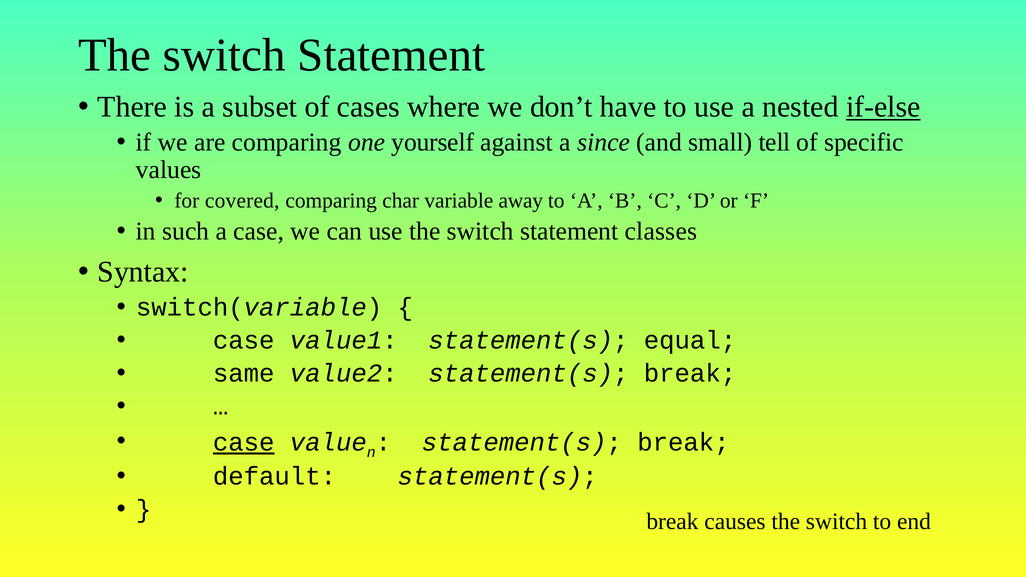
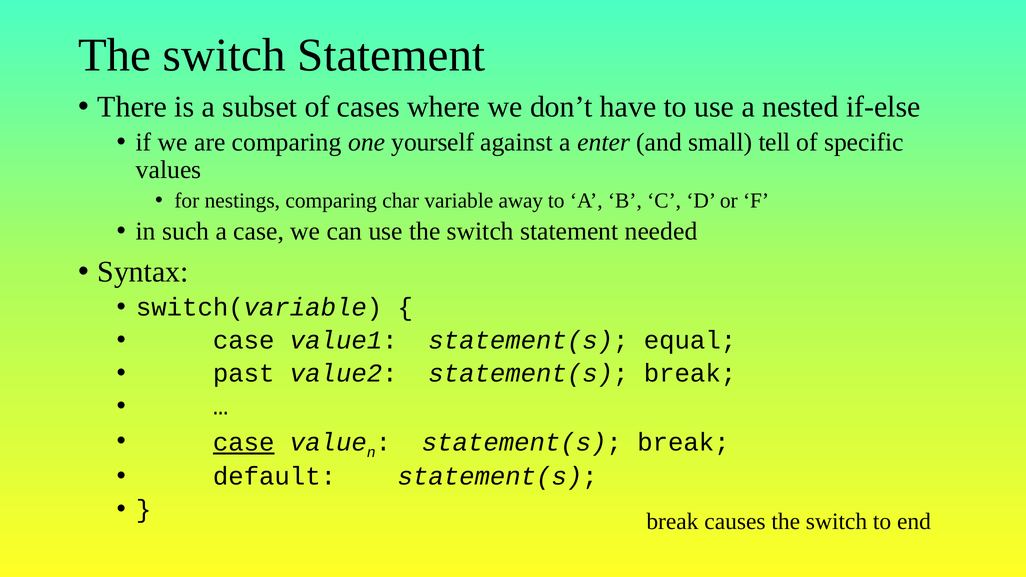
if-else underline: present -> none
since: since -> enter
covered: covered -> nestings
classes: classes -> needed
same: same -> past
